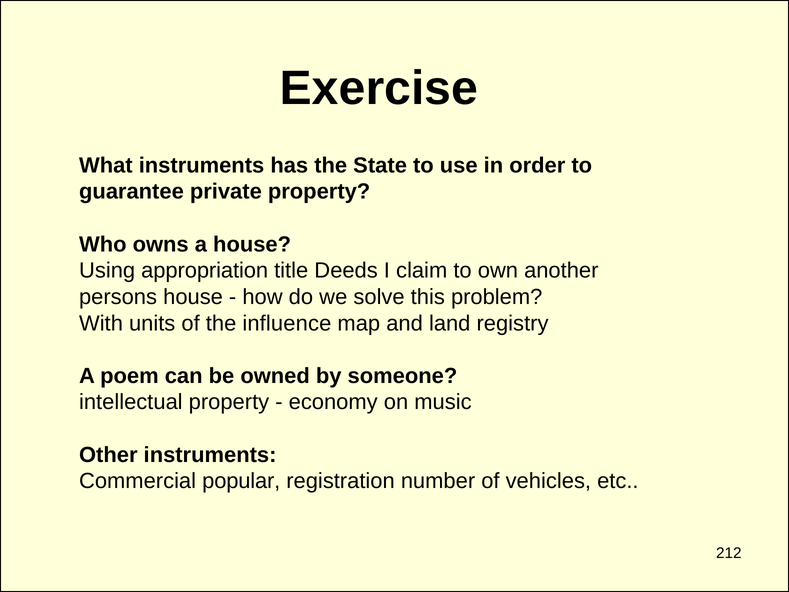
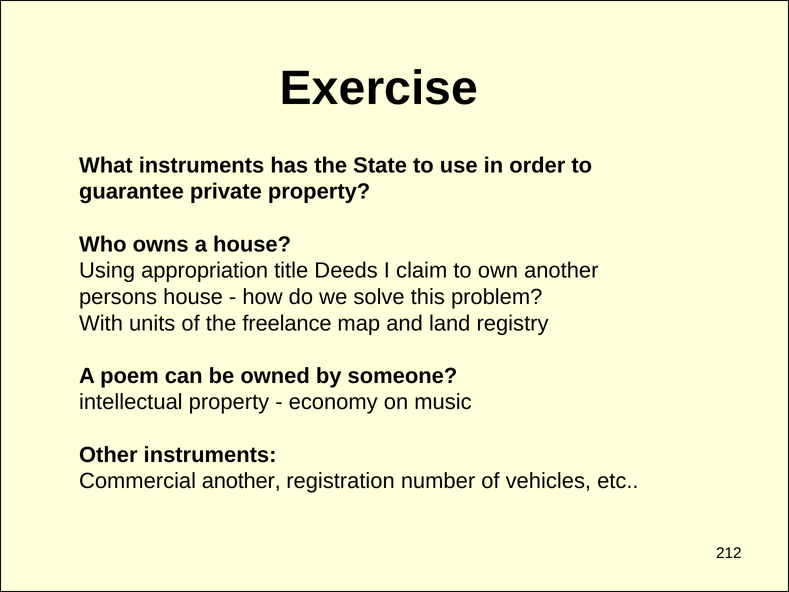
influence: influence -> freelance
Commercial popular: popular -> another
